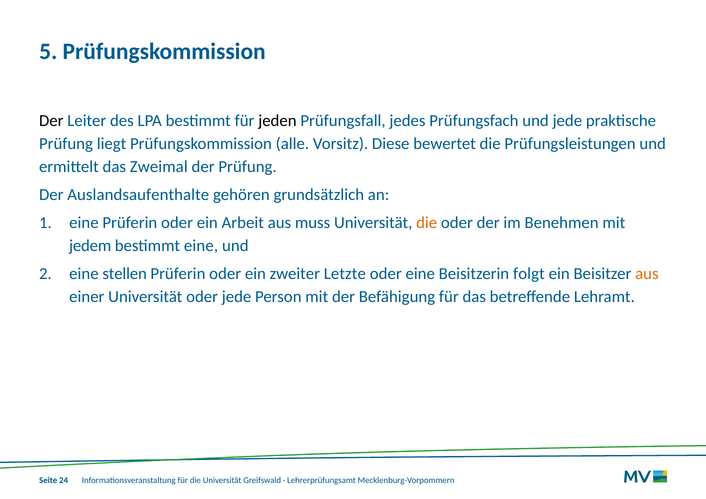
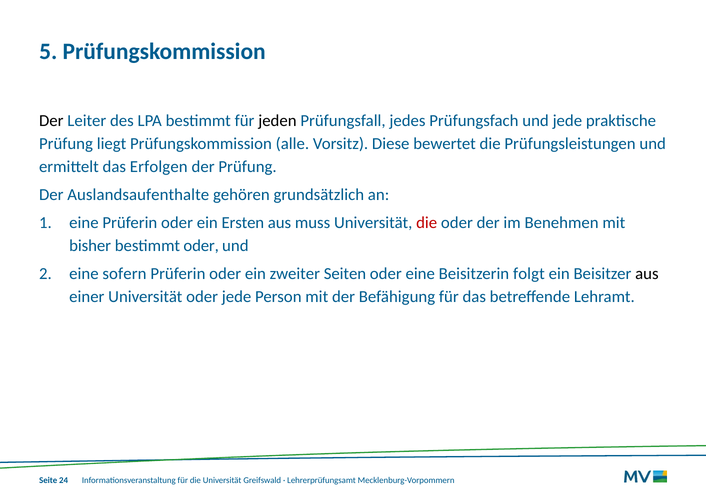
Zweimal: Zweimal -> Erfolgen
Arbeit: Arbeit -> Ersten
die at (427, 223) colour: orange -> red
jedem: jedem -> bisher
bestimmt eine: eine -> oder
stellen: stellen -> sofern
Letzte: Letzte -> Seiten
aus at (647, 274) colour: orange -> black
